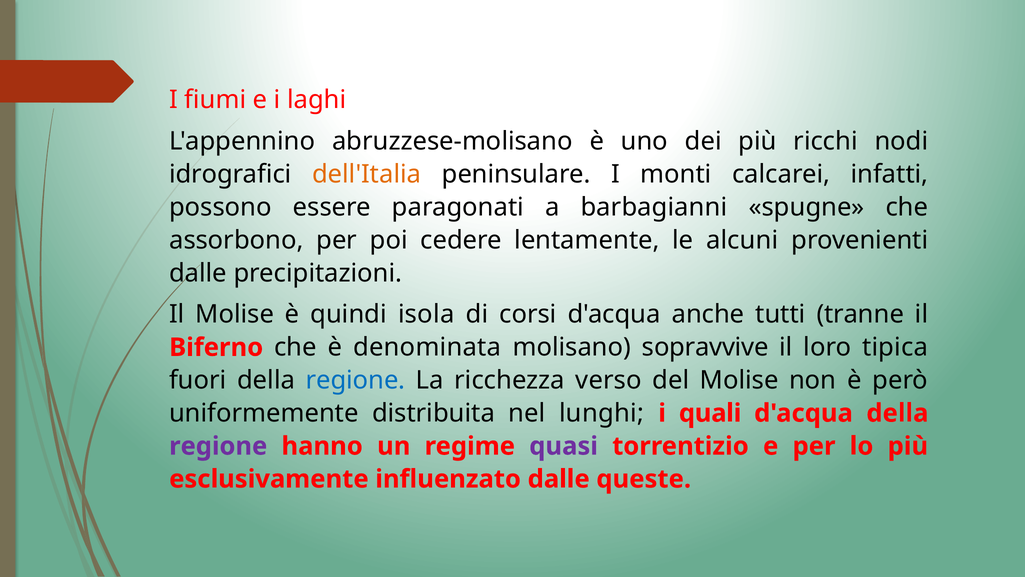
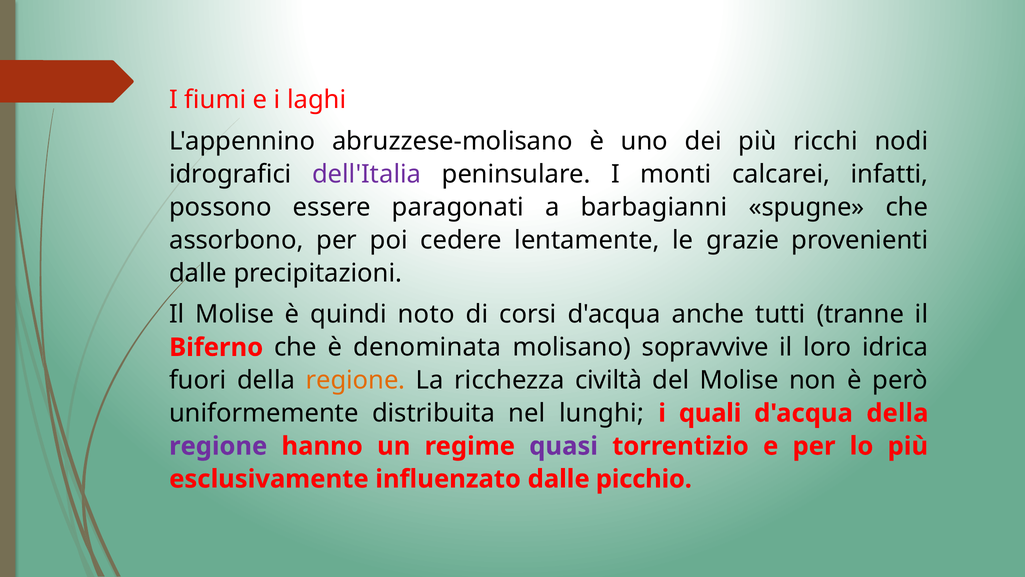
dell'Italia colour: orange -> purple
alcuni: alcuni -> grazie
isola: isola -> noto
tipica: tipica -> idrica
regione at (355, 380) colour: blue -> orange
verso: verso -> civiltà
queste: queste -> picchio
